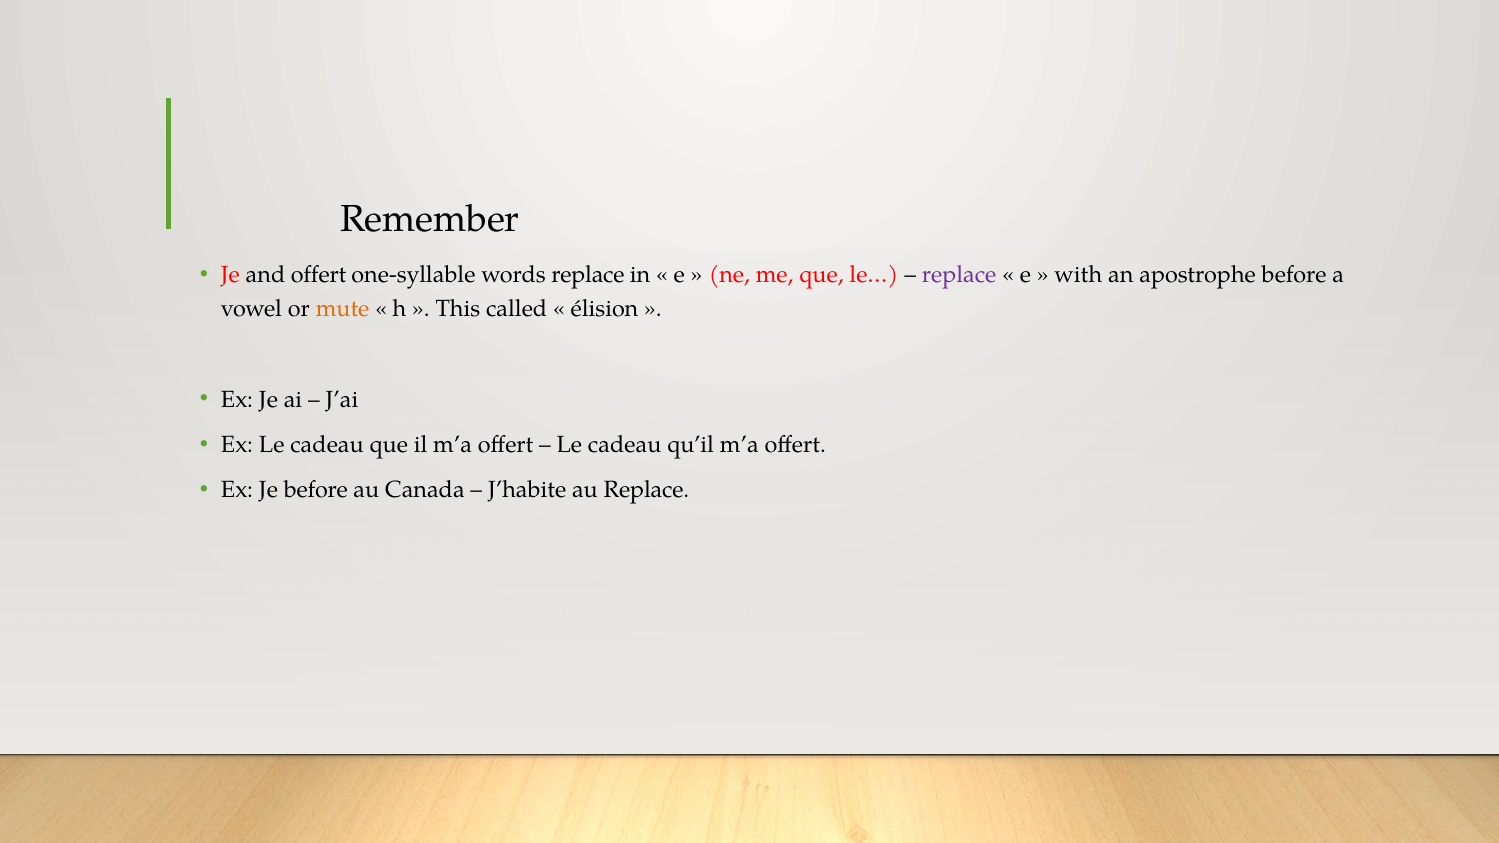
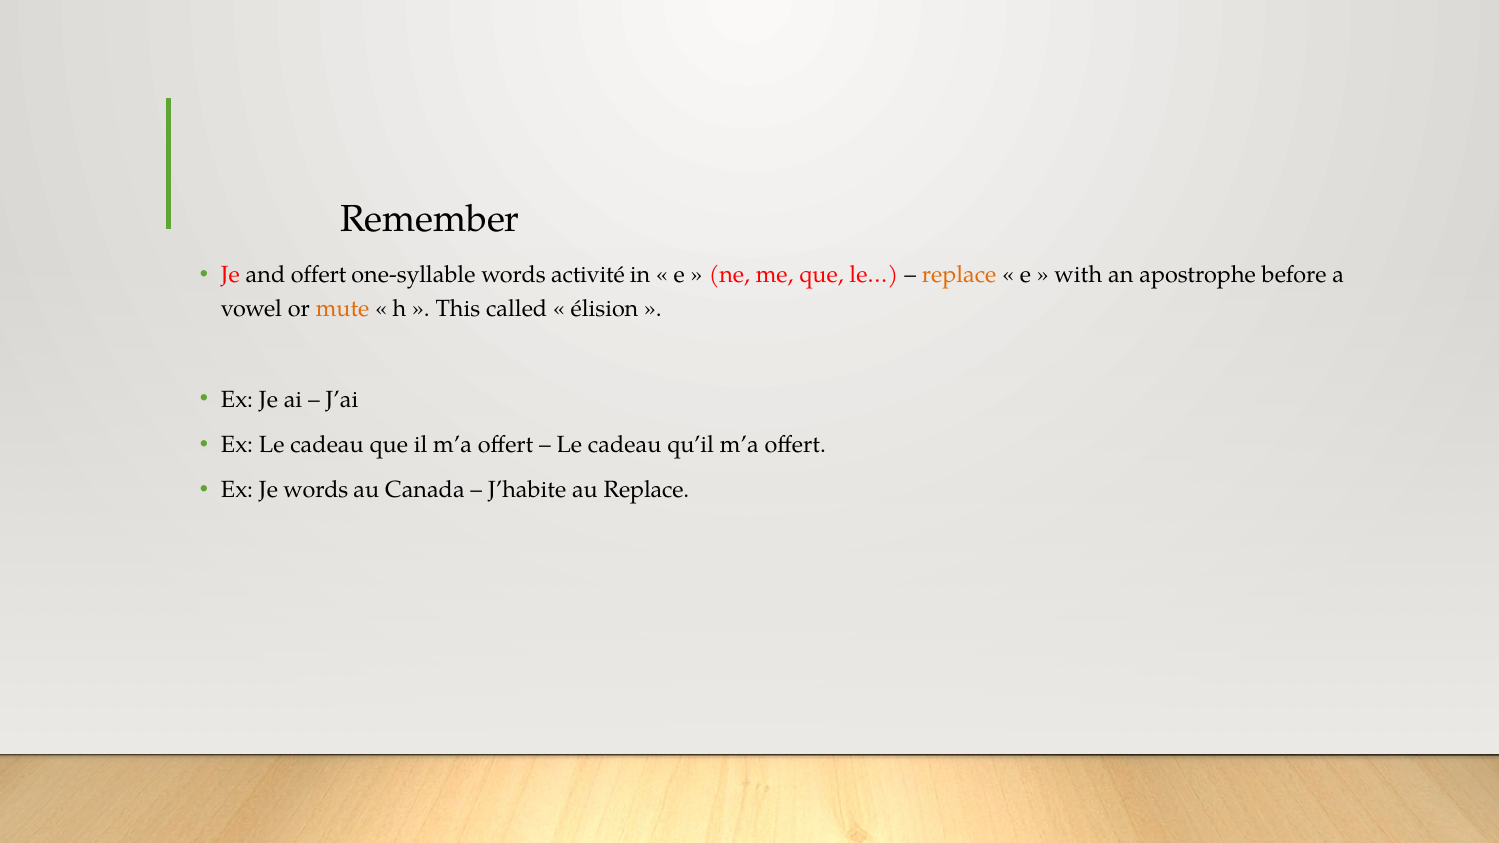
words replace: replace -> activité
replace at (959, 275) colour: purple -> orange
Je before: before -> words
